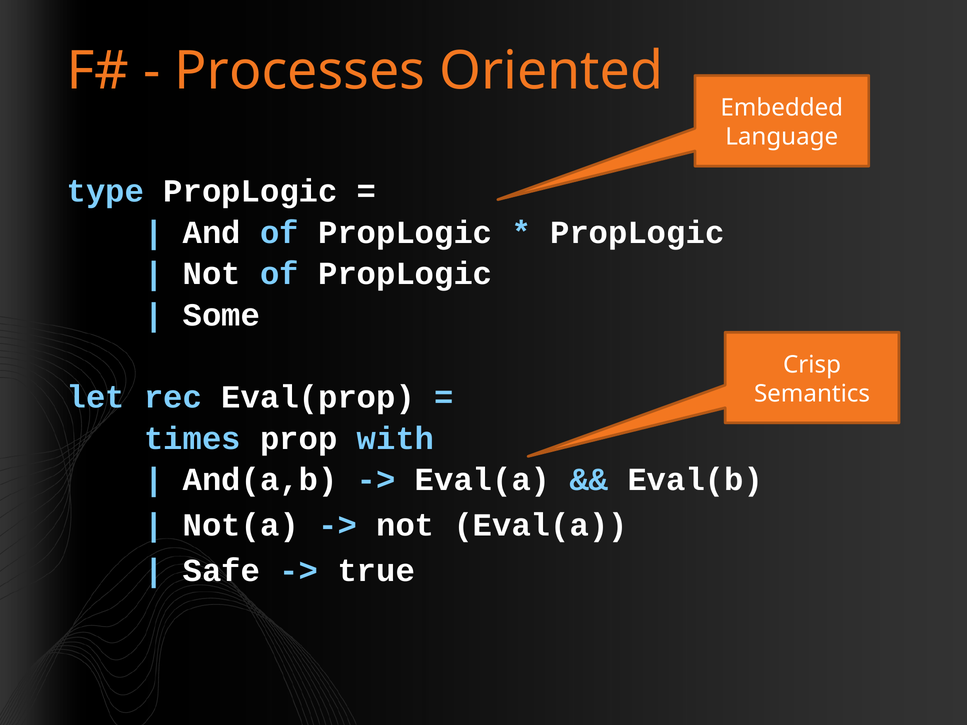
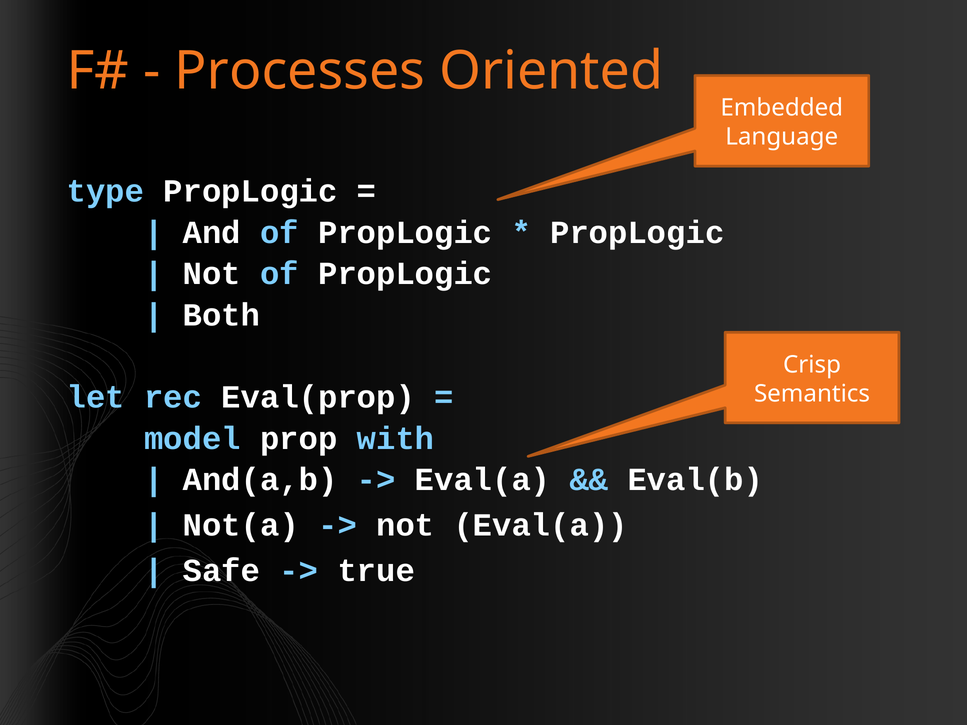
Some: Some -> Both
times: times -> model
